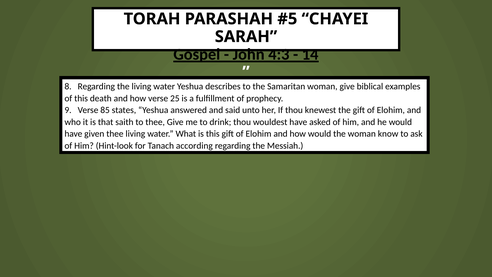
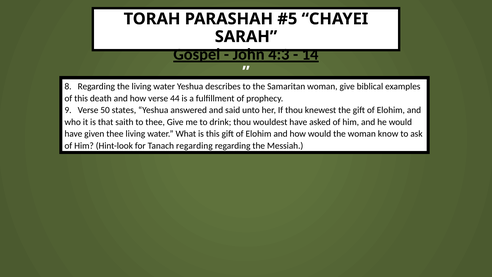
25: 25 -> 44
85: 85 -> 50
Tanach according: according -> regarding
